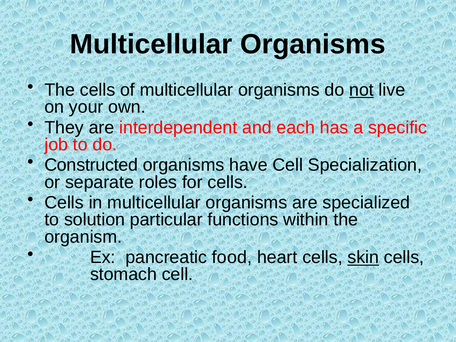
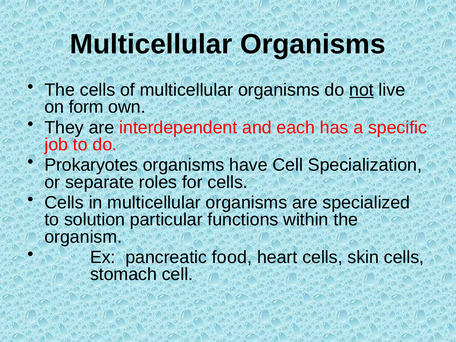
your: your -> form
Constructed: Constructed -> Prokaryotes
skin underline: present -> none
